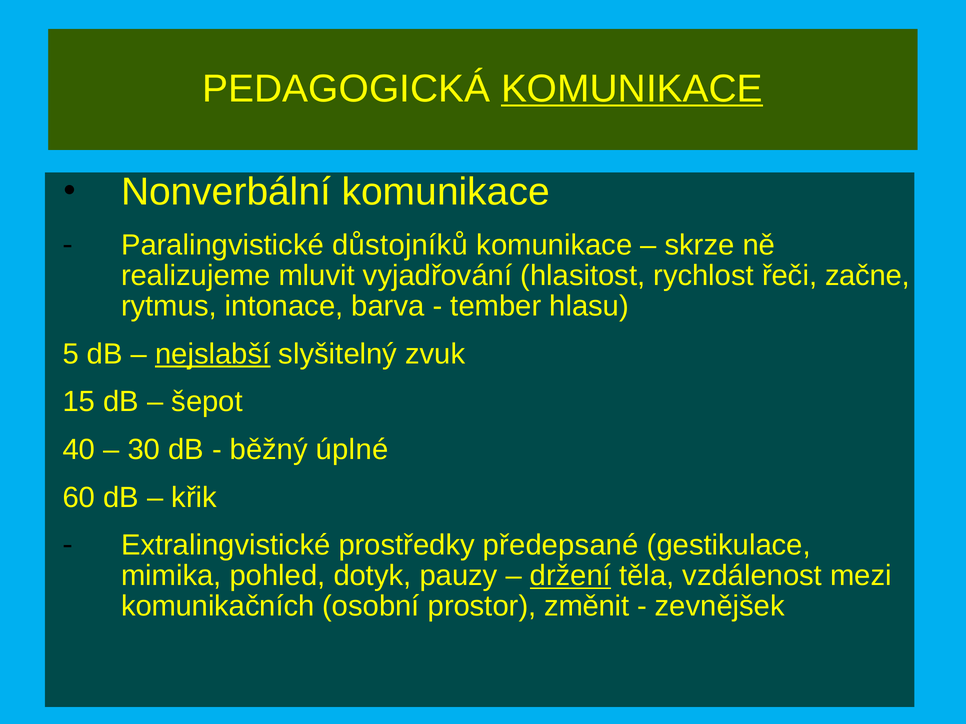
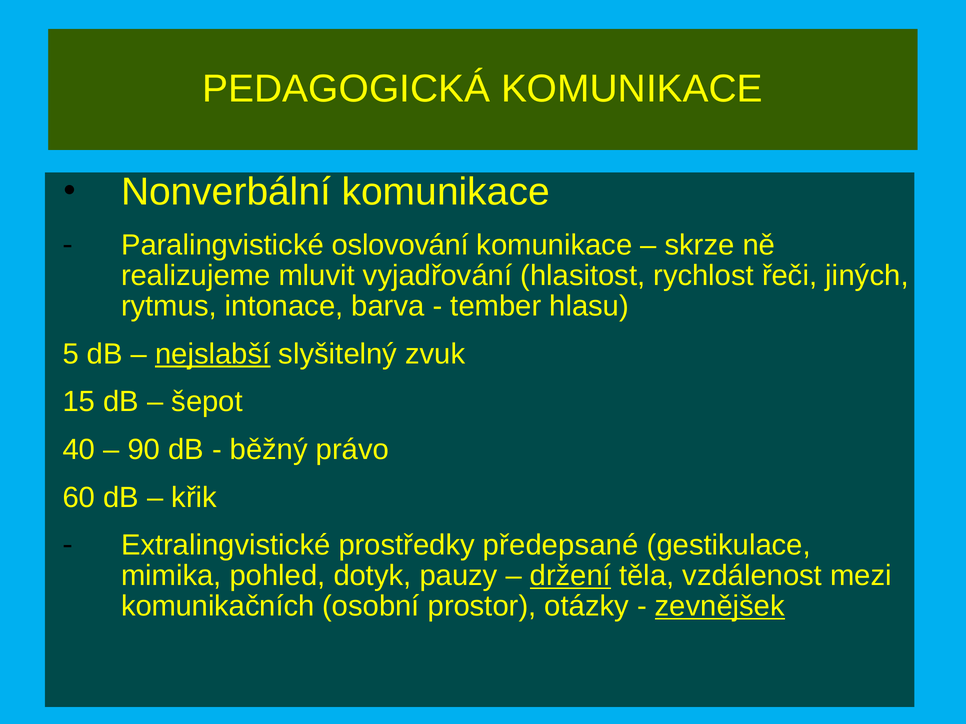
KOMUNIKACE at (632, 89) underline: present -> none
důstojníků: důstojníků -> oslovování
začne: začne -> jiných
30: 30 -> 90
úplné: úplné -> právo
změnit: změnit -> otázky
zevnějšek underline: none -> present
